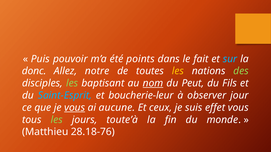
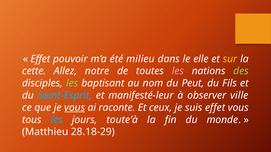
Puis at (40, 59): Puis -> Effet
points: points -> milieu
fait: fait -> elle
sur colour: light blue -> yellow
donc: donc -> cette
les at (178, 71) colour: yellow -> pink
nom underline: present -> none
boucherie-leur: boucherie-leur -> manifesté-leur
jour: jour -> ville
aucune: aucune -> raconte
les at (57, 120) colour: light green -> light blue
28.18-76: 28.18-76 -> 28.18-29
